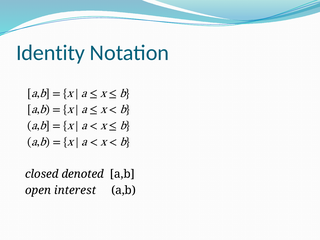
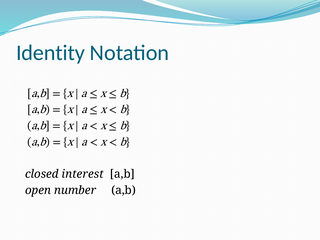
denoted: denoted -> interest
interest: interest -> number
